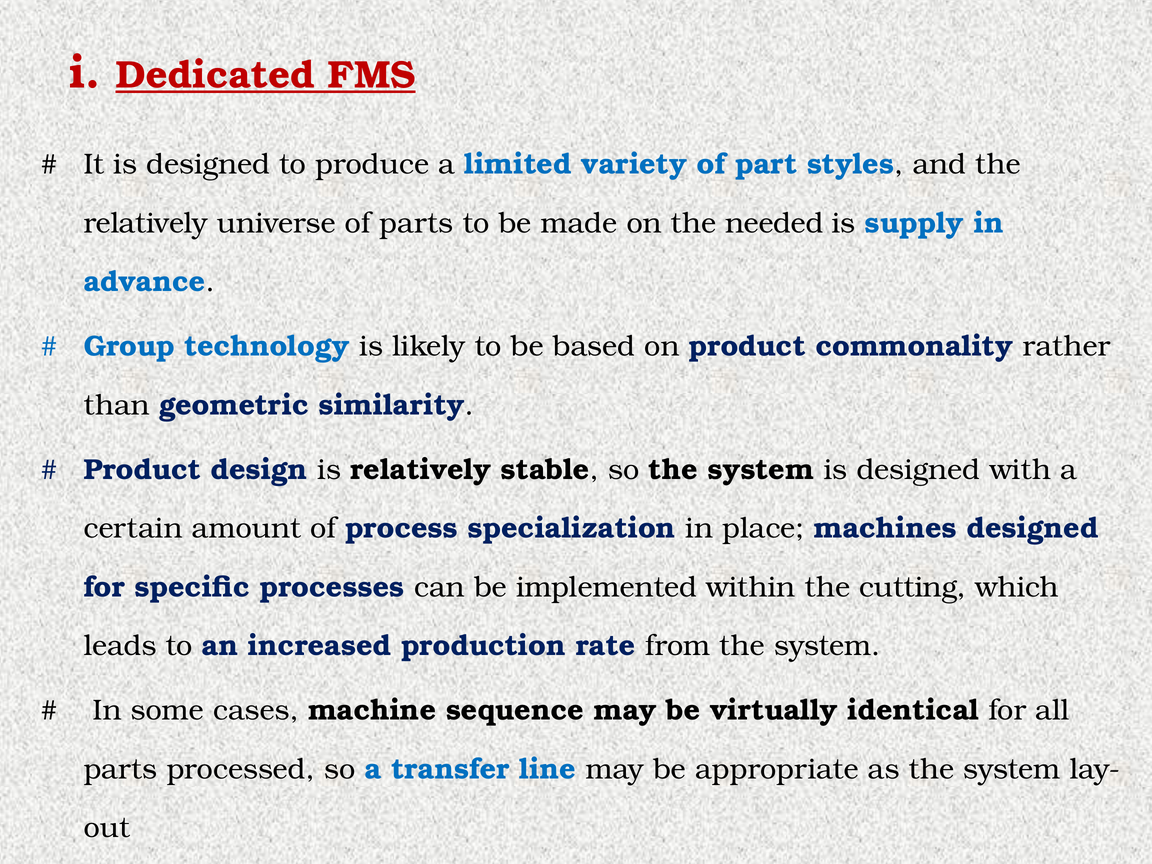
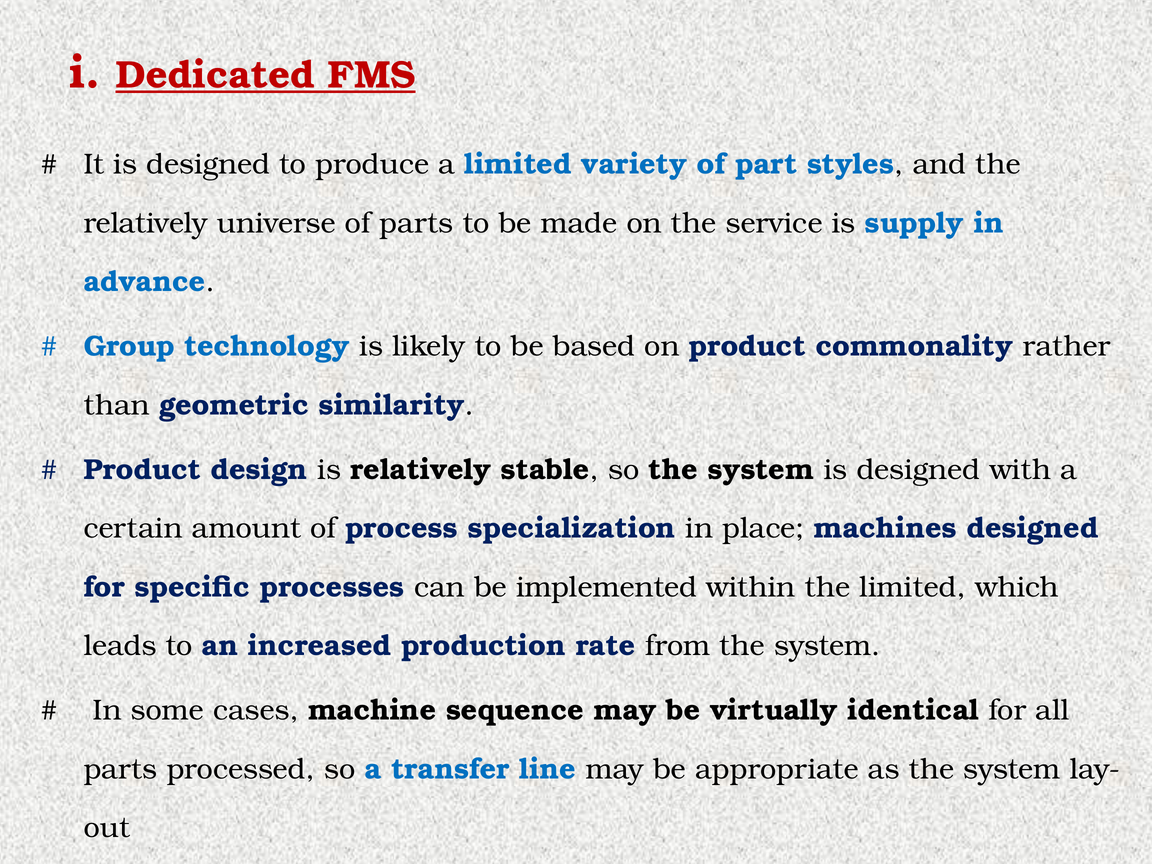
needed: needed -> service
the cutting: cutting -> limited
